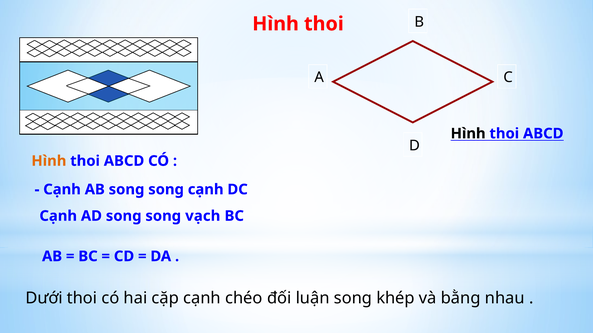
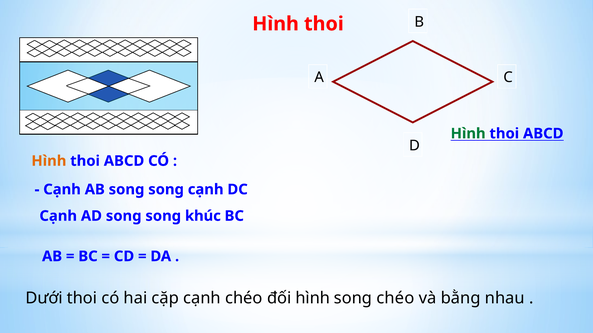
Hình at (468, 134) colour: black -> green
vạch: vạch -> khúc
đối luận: luận -> hình
song khép: khép -> chéo
